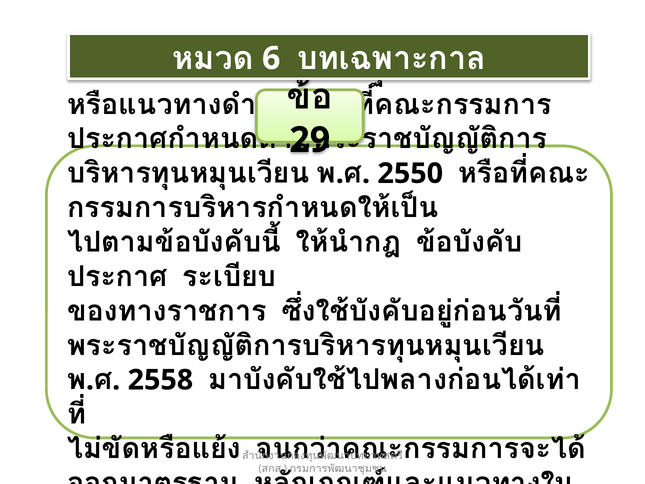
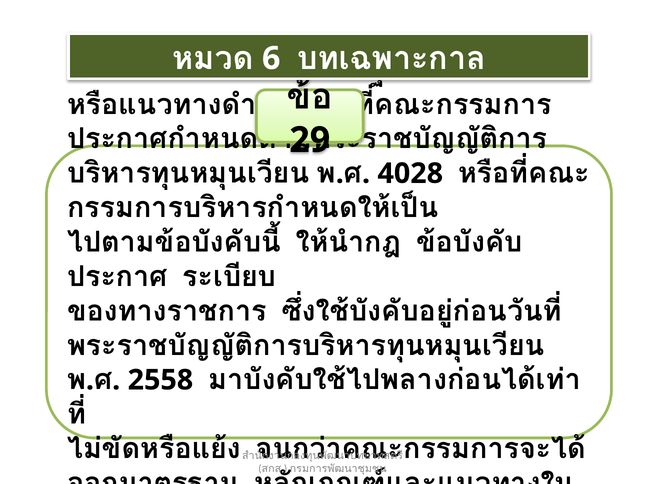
2550: 2550 -> 4028
